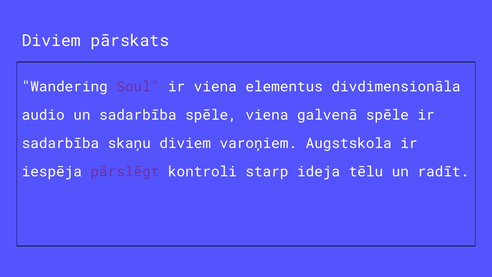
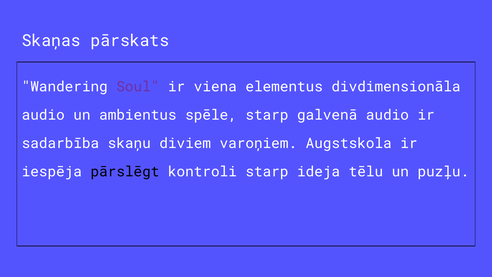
Diviem at (51, 41): Diviem -> Skaņas
un sadarbība: sadarbība -> ambientus
spēle viena: viena -> starp
galvenā spēle: spēle -> audio
pārslēgt colour: purple -> black
radīt: radīt -> puzļu
